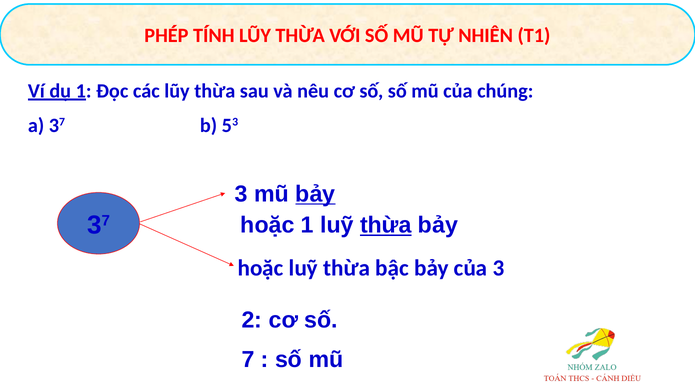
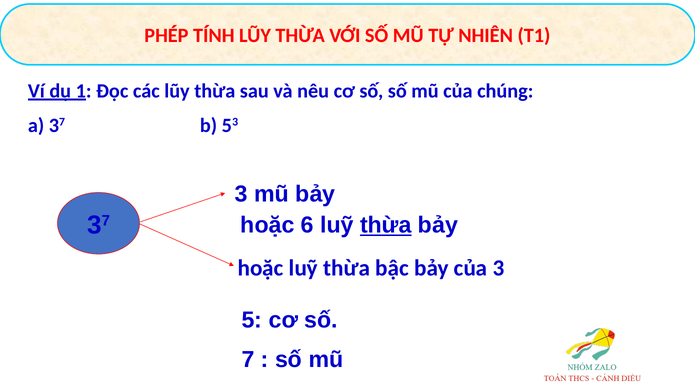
bảy at (315, 194) underline: present -> none
hoặc 1: 1 -> 6
2: 2 -> 5
